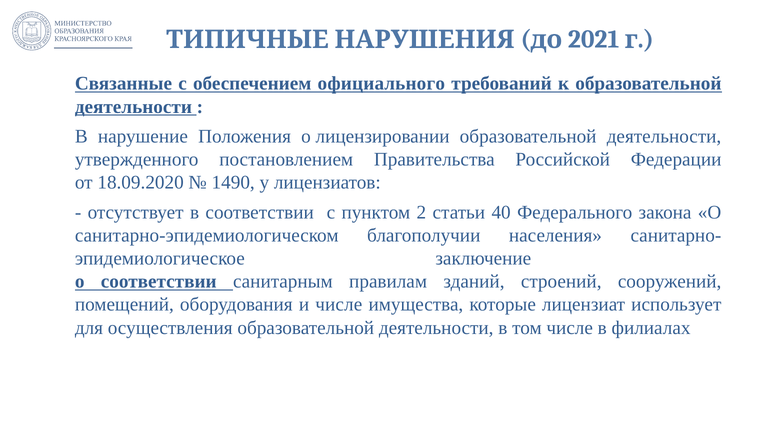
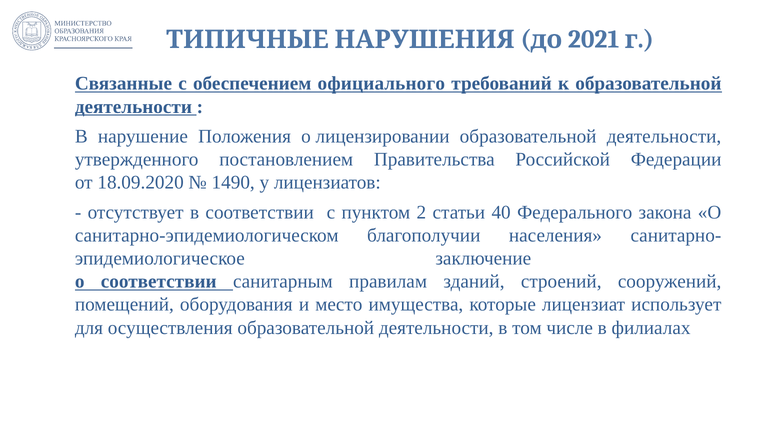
и числе: числе -> место
